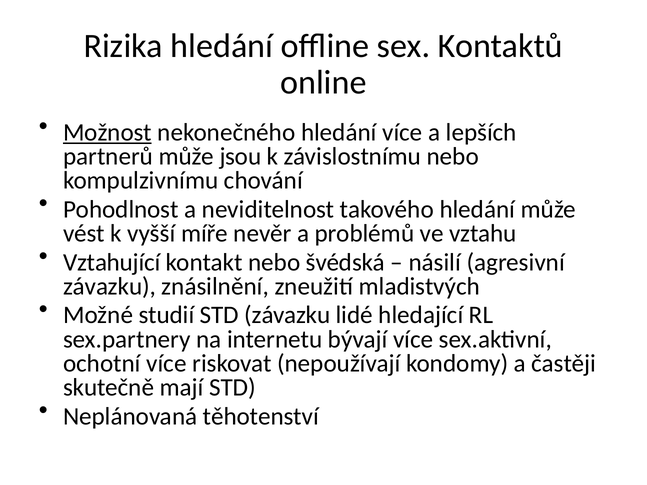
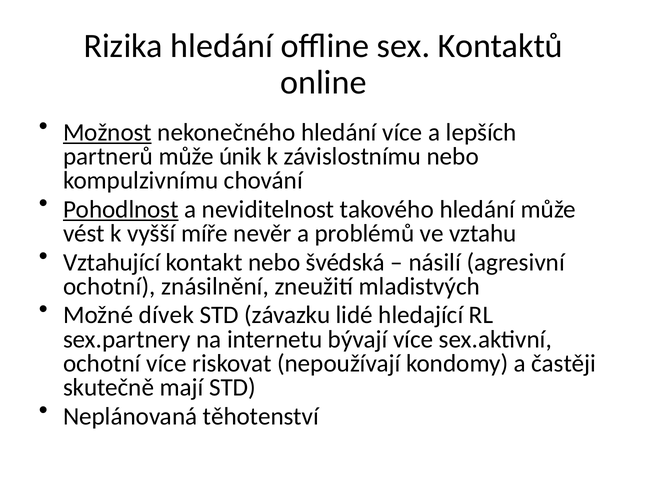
jsou: jsou -> únik
Pohodlnost underline: none -> present
závazku at (110, 287): závazku -> ochotní
studií: studií -> dívek
